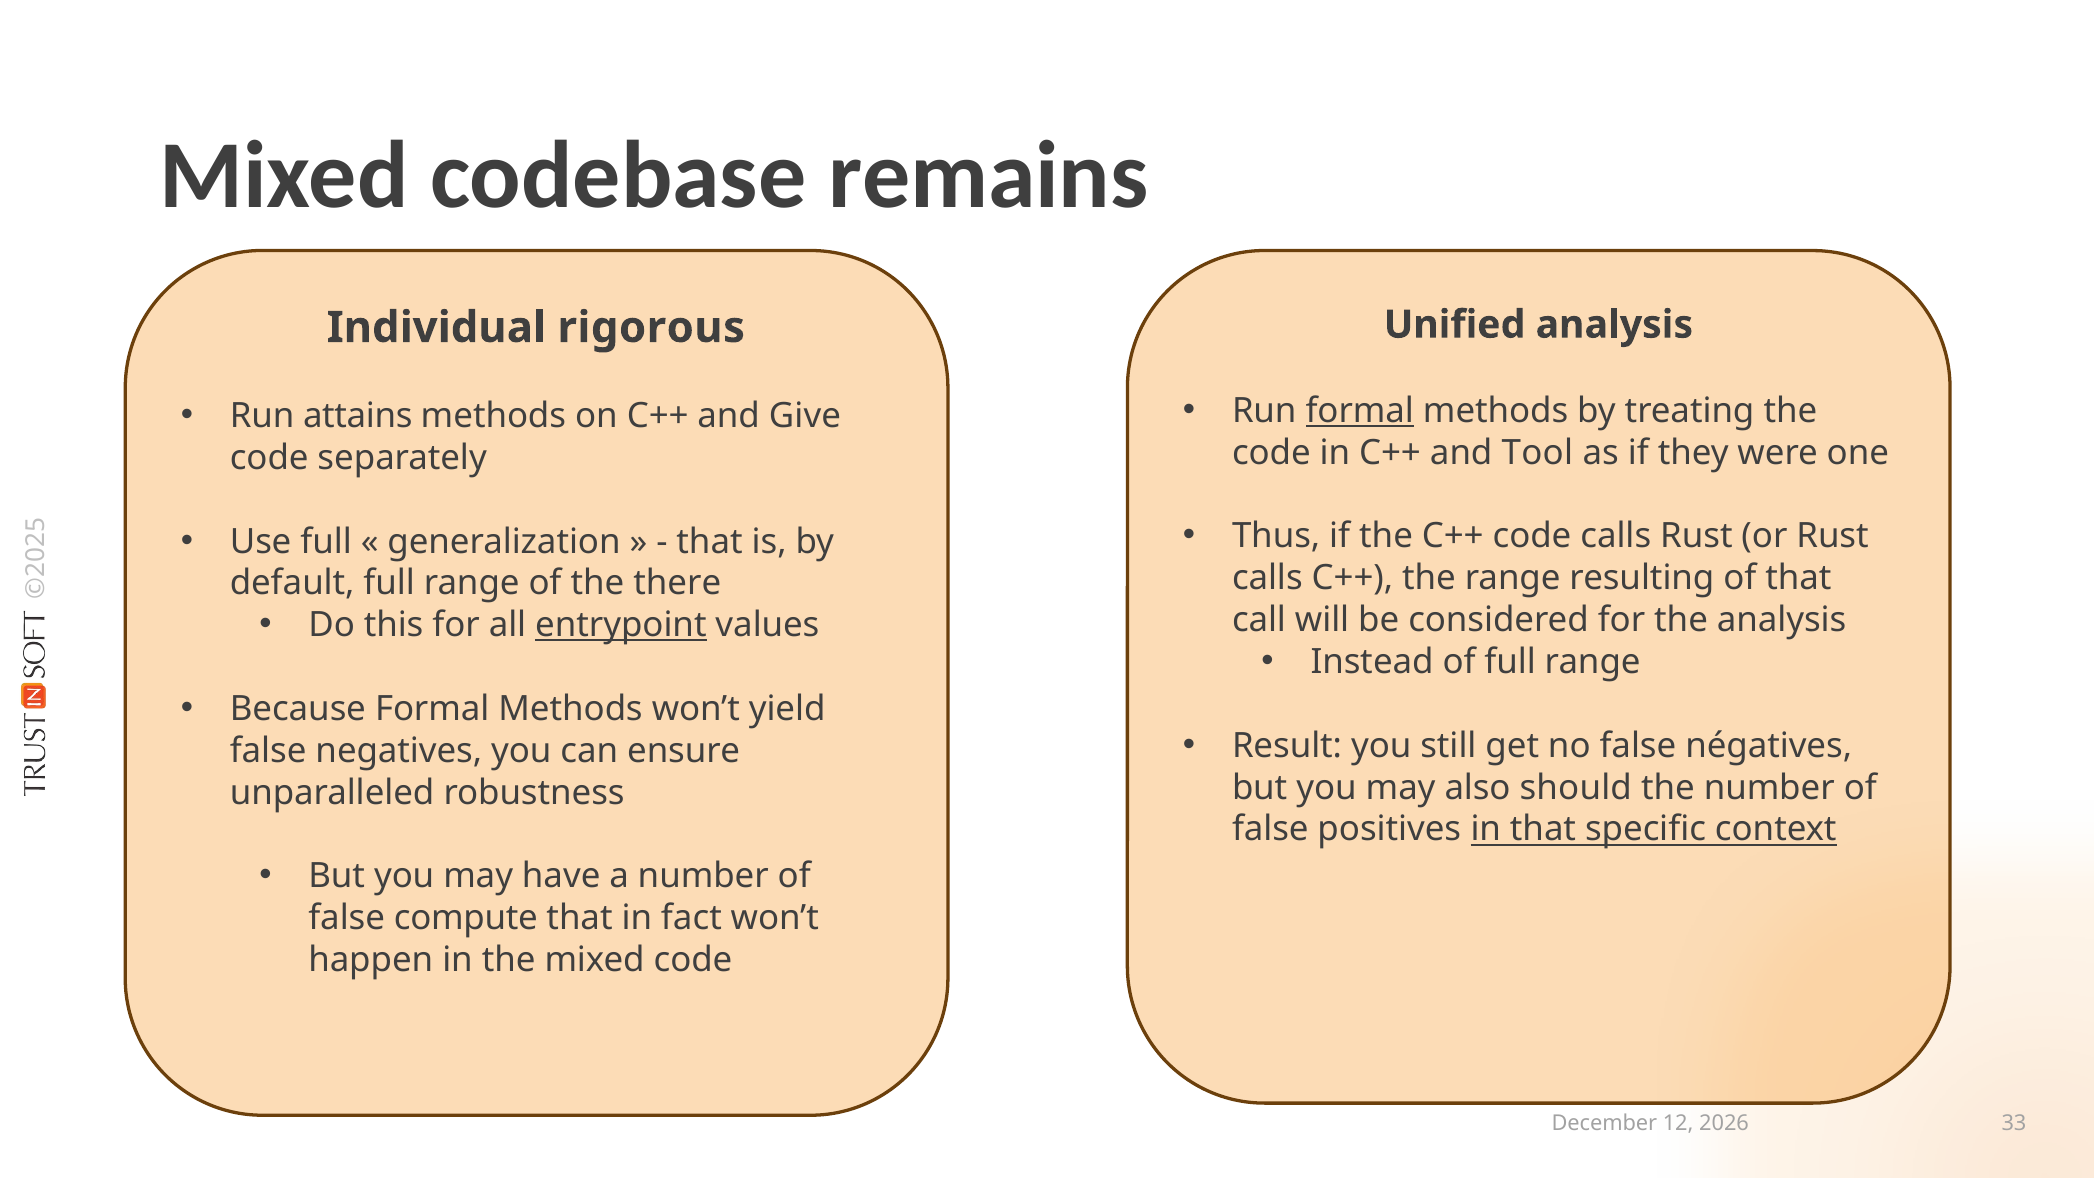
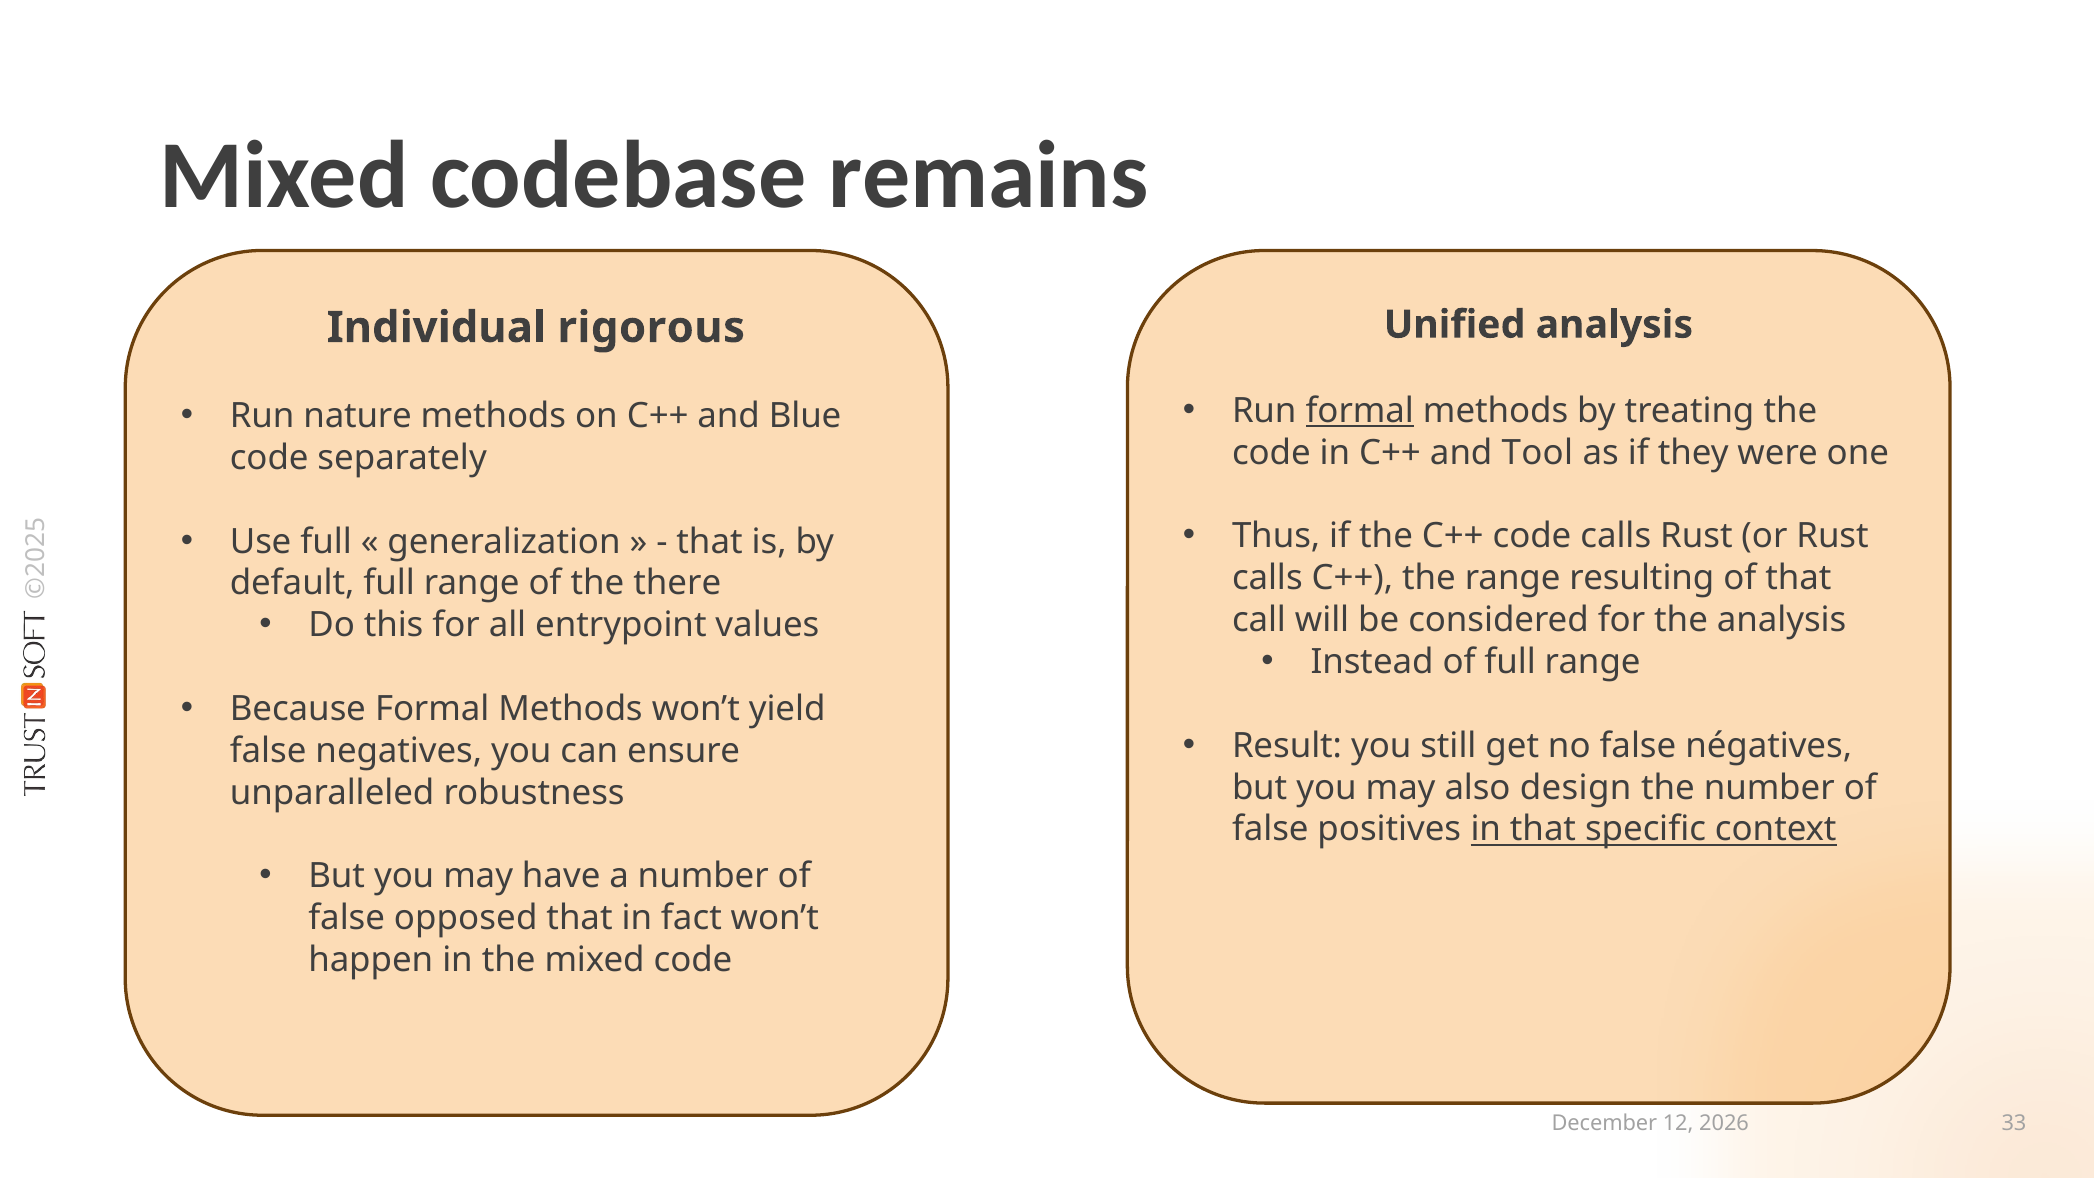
attains: attains -> nature
Give: Give -> Blue
entrypoint underline: present -> none
should: should -> design
compute: compute -> opposed
